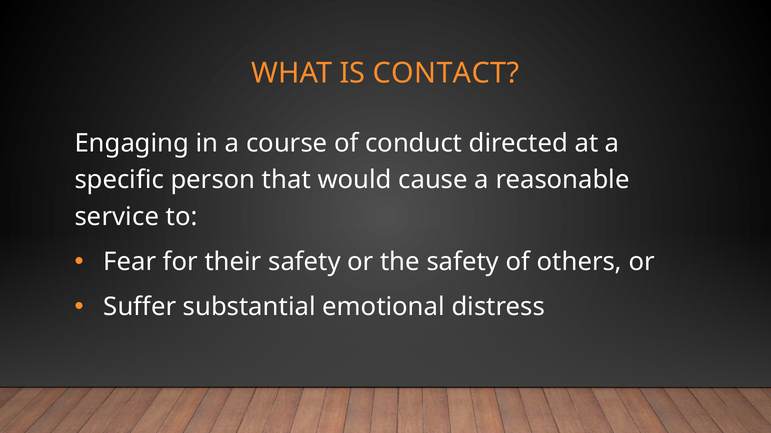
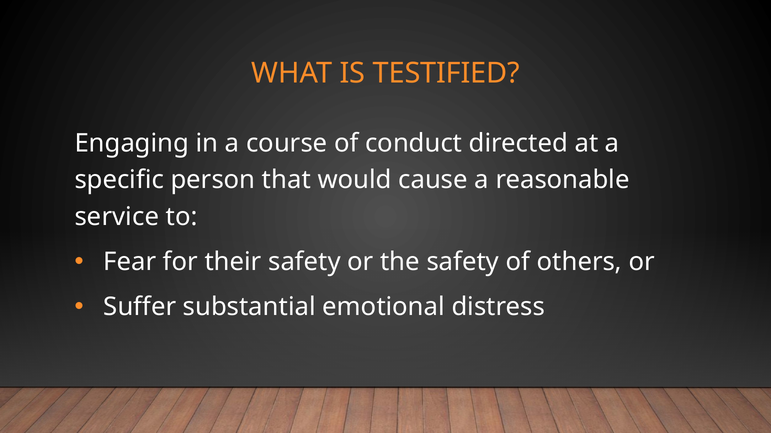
CONTACT: CONTACT -> TESTIFIED
